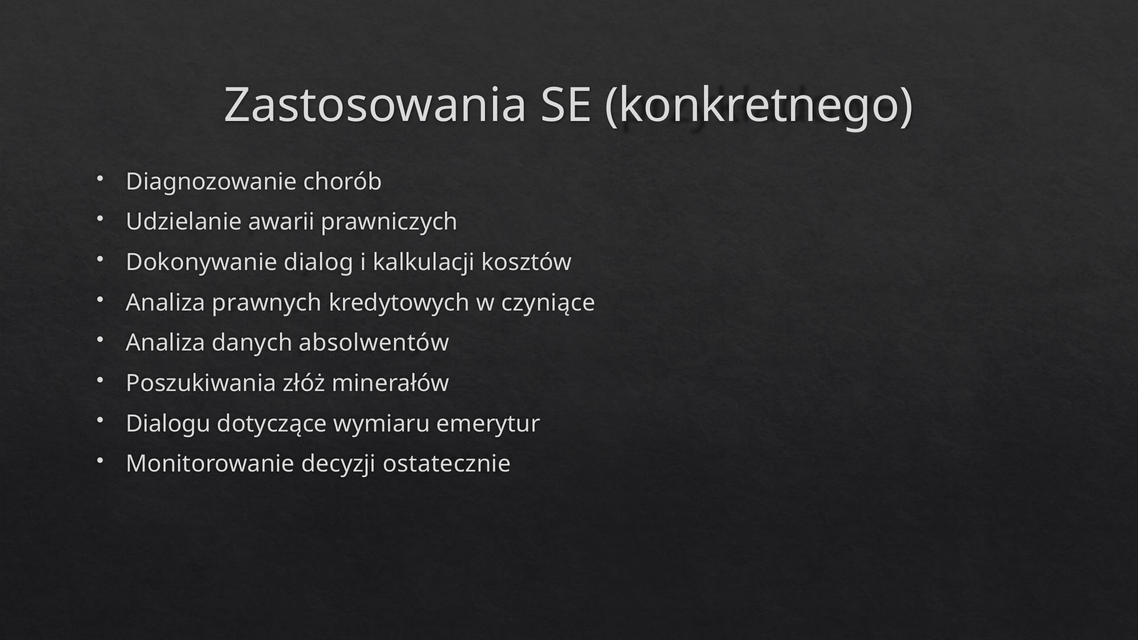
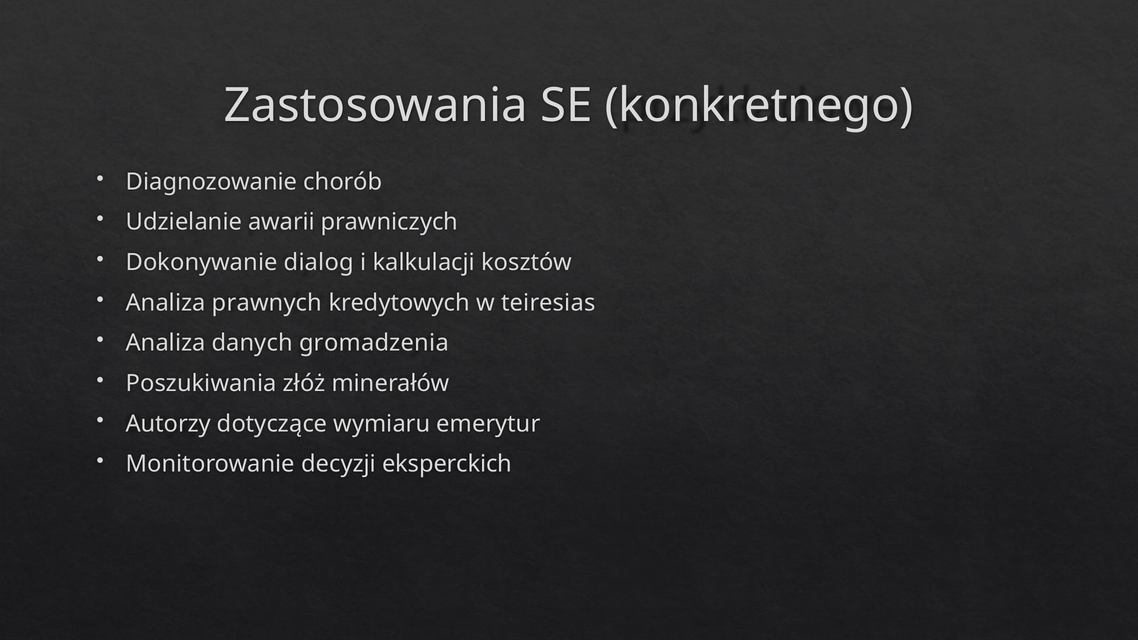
czyniące: czyniące -> teiresias
absolwentów: absolwentów -> gromadzenia
Dialogu: Dialogu -> Autorzy
ostatecznie: ostatecznie -> eksperckich
